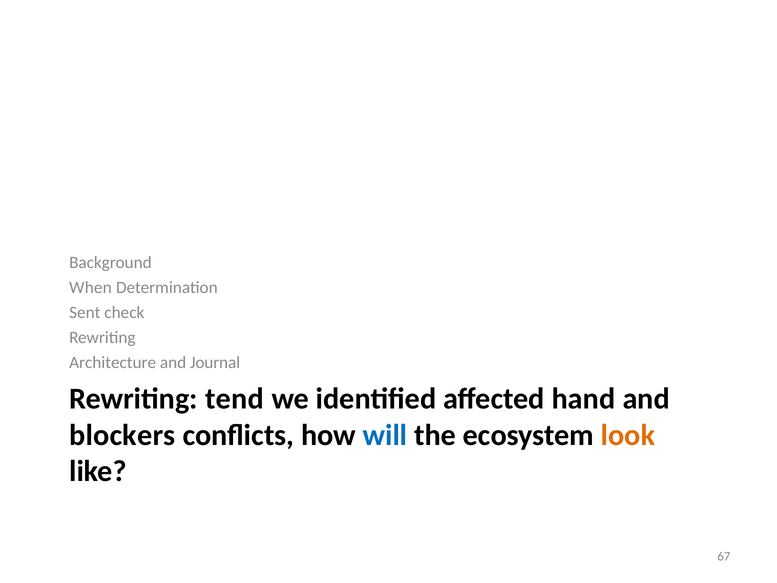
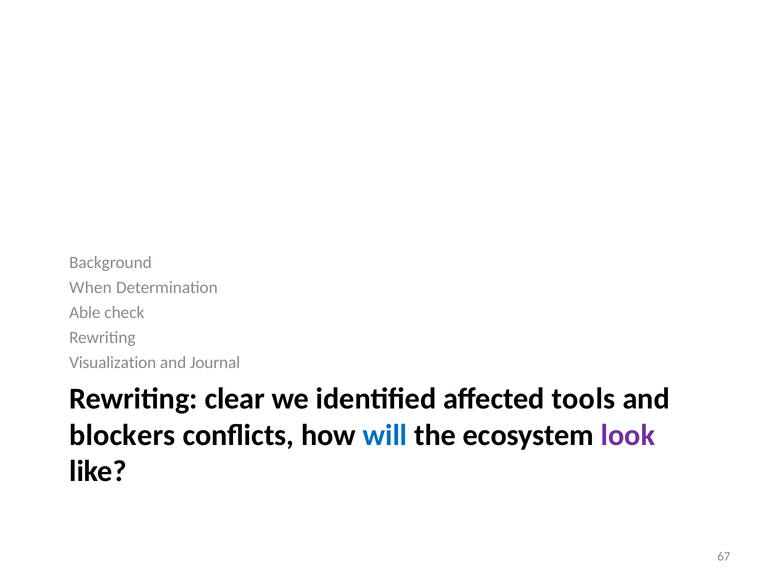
Sent: Sent -> Able
Architecture: Architecture -> Visualization
tend: tend -> clear
hand: hand -> tools
look colour: orange -> purple
